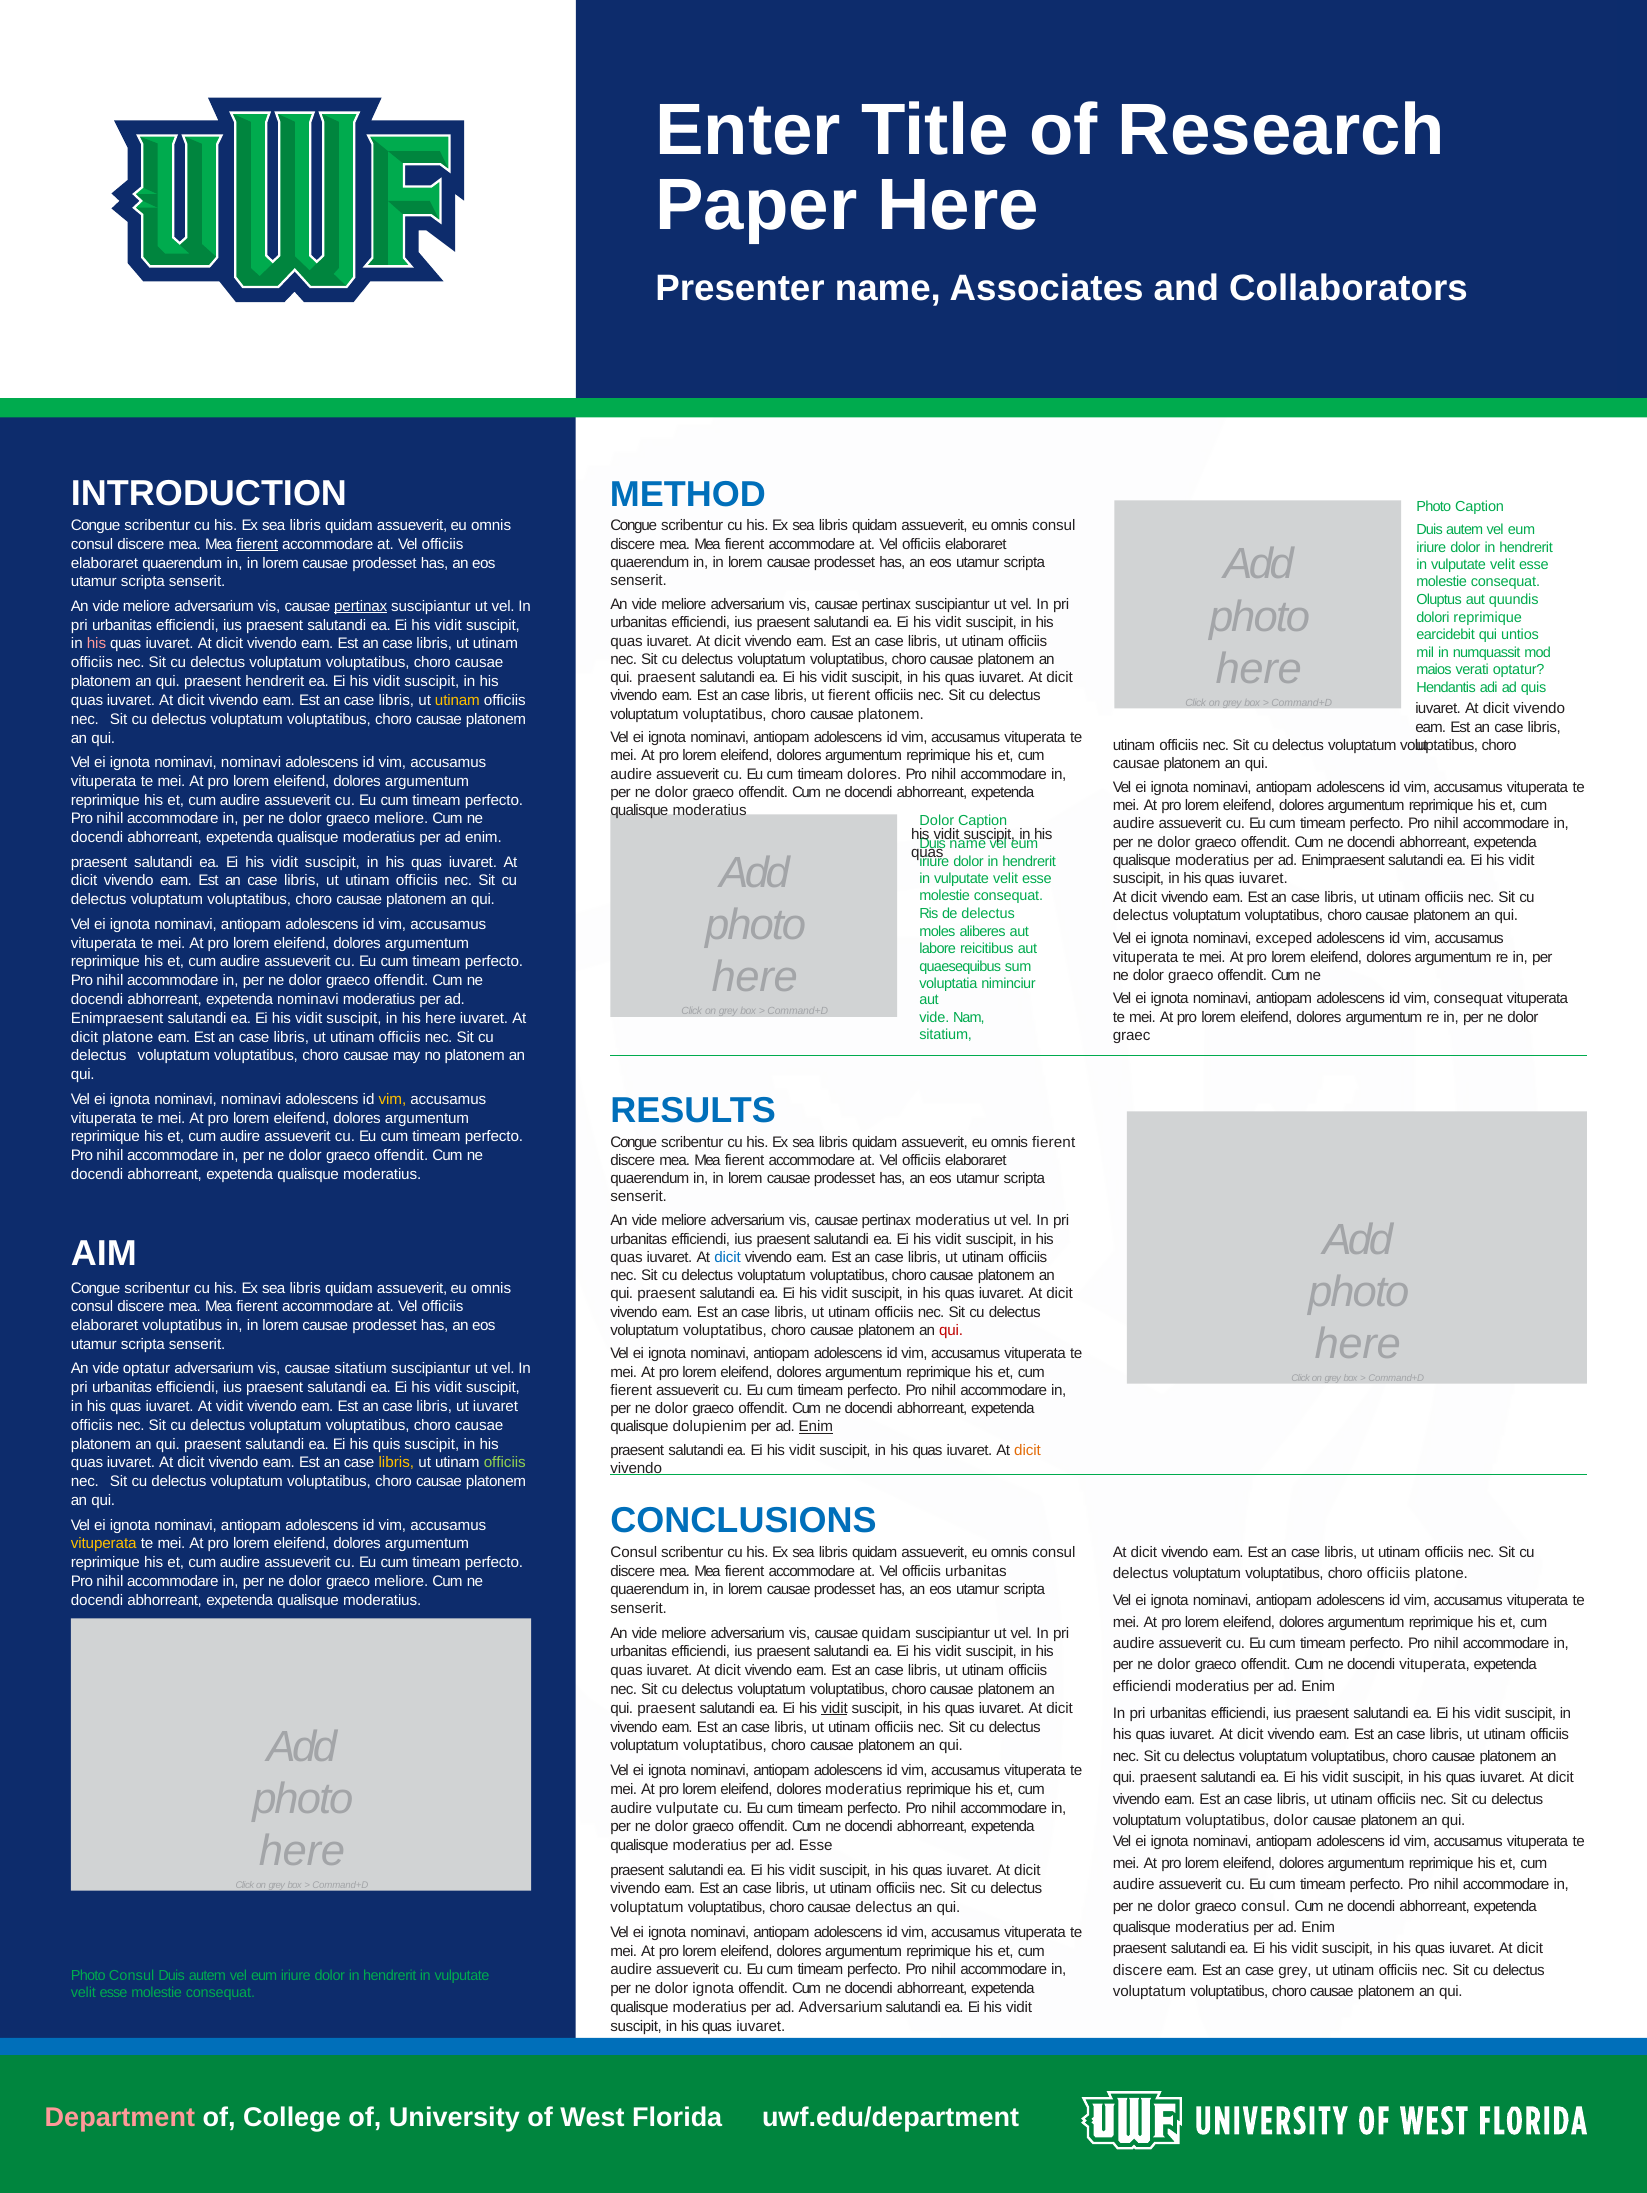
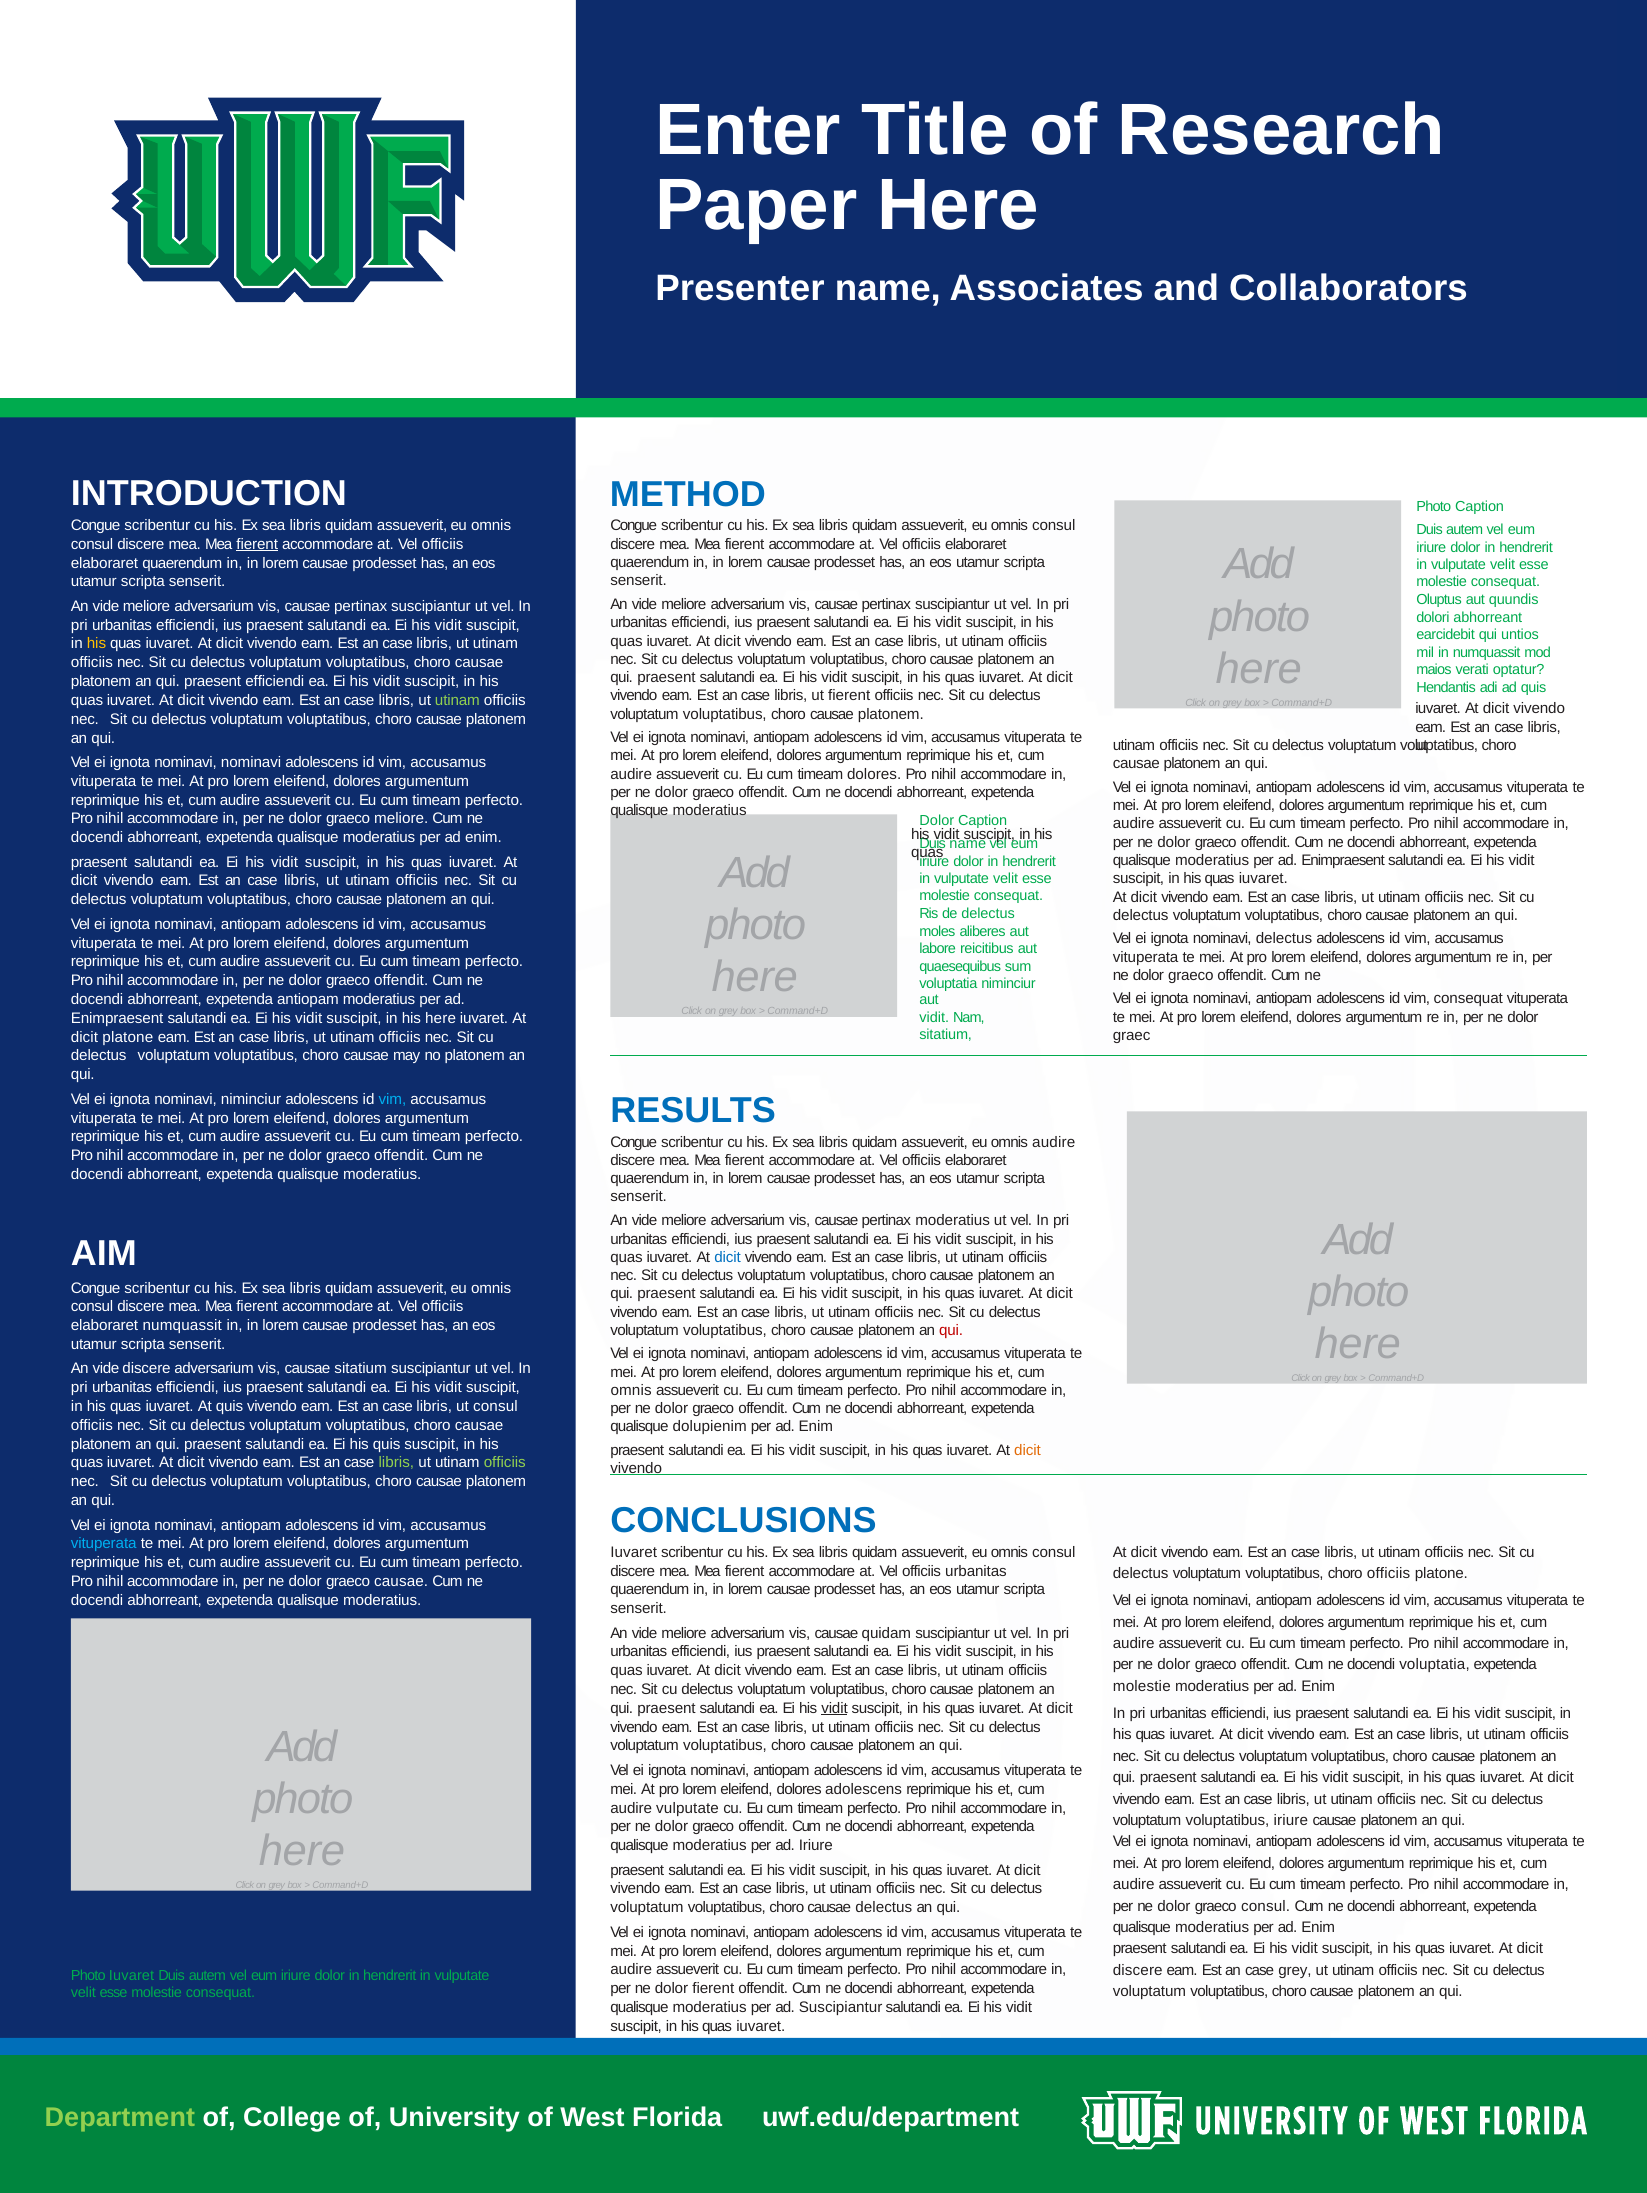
pertinax at (361, 606) underline: present -> none
dolori reprimique: reprimique -> abhorreant
his at (97, 644) colour: pink -> yellow
praesent hendrerit: hendrerit -> efficiendi
utinam at (457, 700) colour: yellow -> light green
nominavi exceped: exceped -> delectus
expetenda nominavi: nominavi -> antiopam
vide at (934, 1017): vide -> vidit
nominavi at (251, 1099): nominavi -> niminciur
vim at (392, 1099) colour: yellow -> light blue
omnis fierent: fierent -> audire
elaboraret voluptatibus: voluptatibus -> numquassit
vide optatur: optatur -> discere
fierent at (631, 1390): fierent -> omnis
At vidit: vidit -> quis
ut iuvaret: iuvaret -> consul
Enim at (816, 1427) underline: present -> none
libris at (396, 1463) colour: yellow -> light green
vituperata at (104, 1544) colour: yellow -> light blue
Consul at (634, 1552): Consul -> Iuvaret
meliore at (401, 1581): meliore -> causae
docendi vituperata: vituperata -> voluptatia
efficiendi at (1142, 1686): efficiendi -> molestie
dolores moderatius: moderatius -> adolescens
voluptatibus dolor: dolor -> iriure
ad Esse: Esse -> Iriure
Photo Consul: Consul -> Iuvaret
dolor ignota: ignota -> fierent
ad Adversarium: Adversarium -> Suscipiantur
Department colour: pink -> light green
